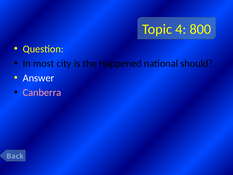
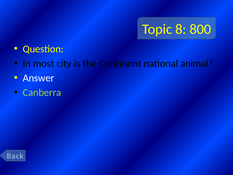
4: 4 -> 8
Happened: Happened -> Continent
should: should -> animal
Canberra colour: pink -> light green
